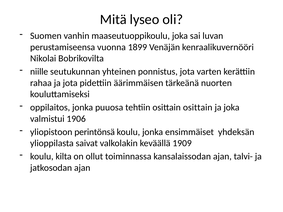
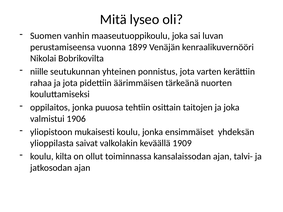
osittain osittain: osittain -> taitojen
perintönsä: perintönsä -> mukaisesti
